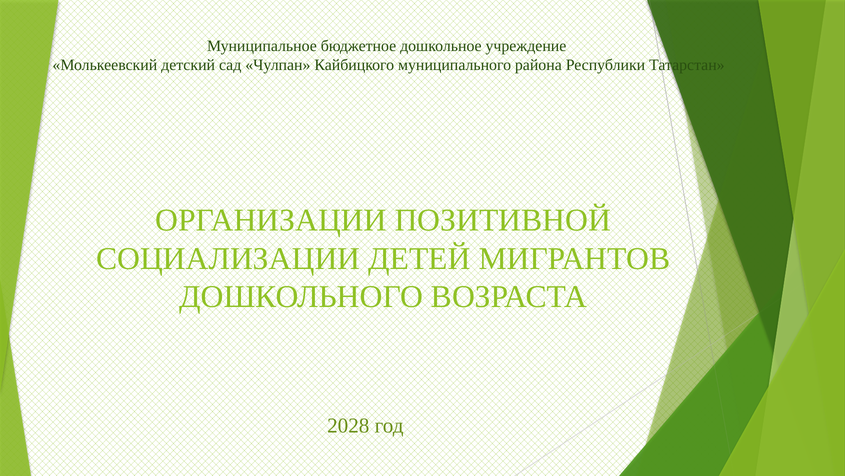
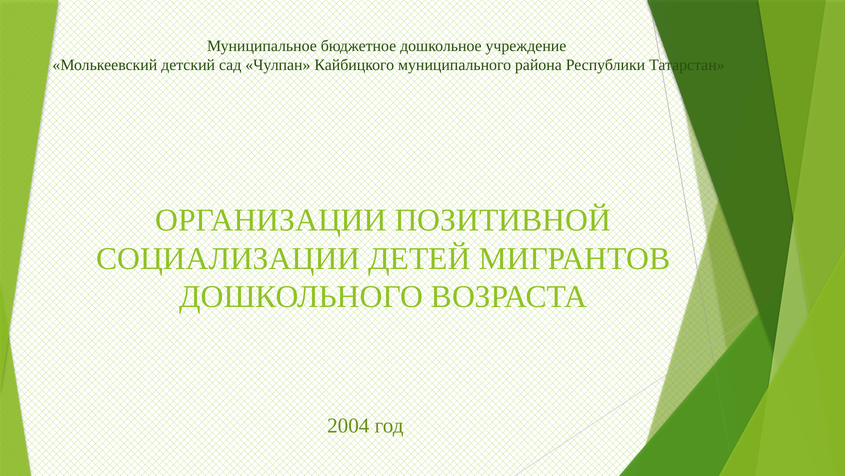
2028: 2028 -> 2004
